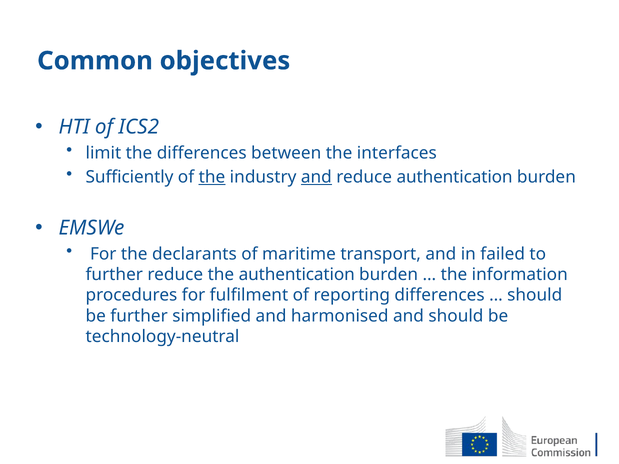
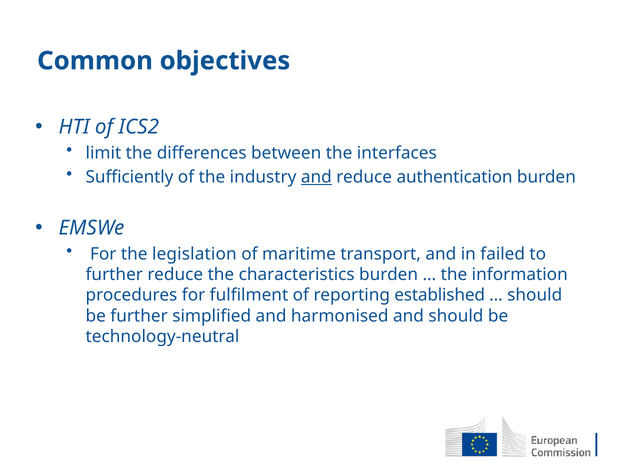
the at (212, 177) underline: present -> none
declarants: declarants -> legislation
the authentication: authentication -> characteristics
reporting differences: differences -> established
